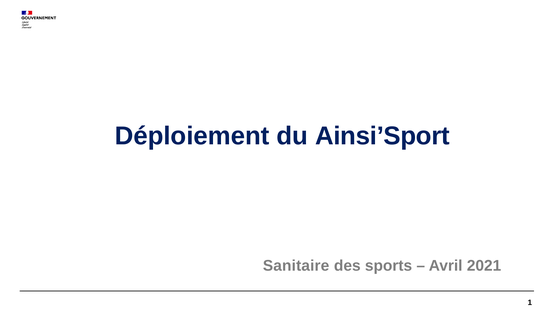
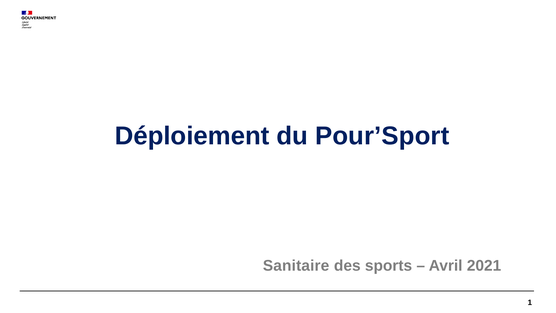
Ainsi’Sport: Ainsi’Sport -> Pour’Sport
